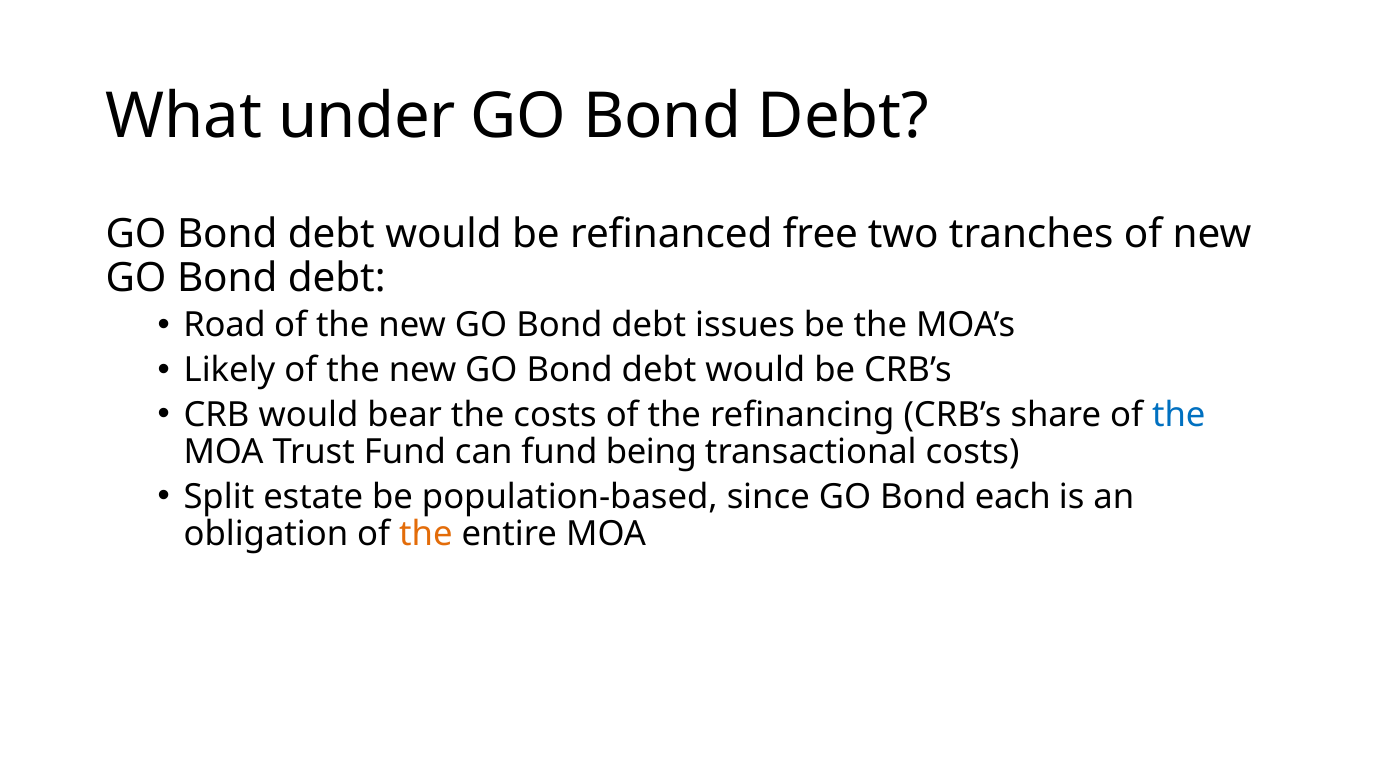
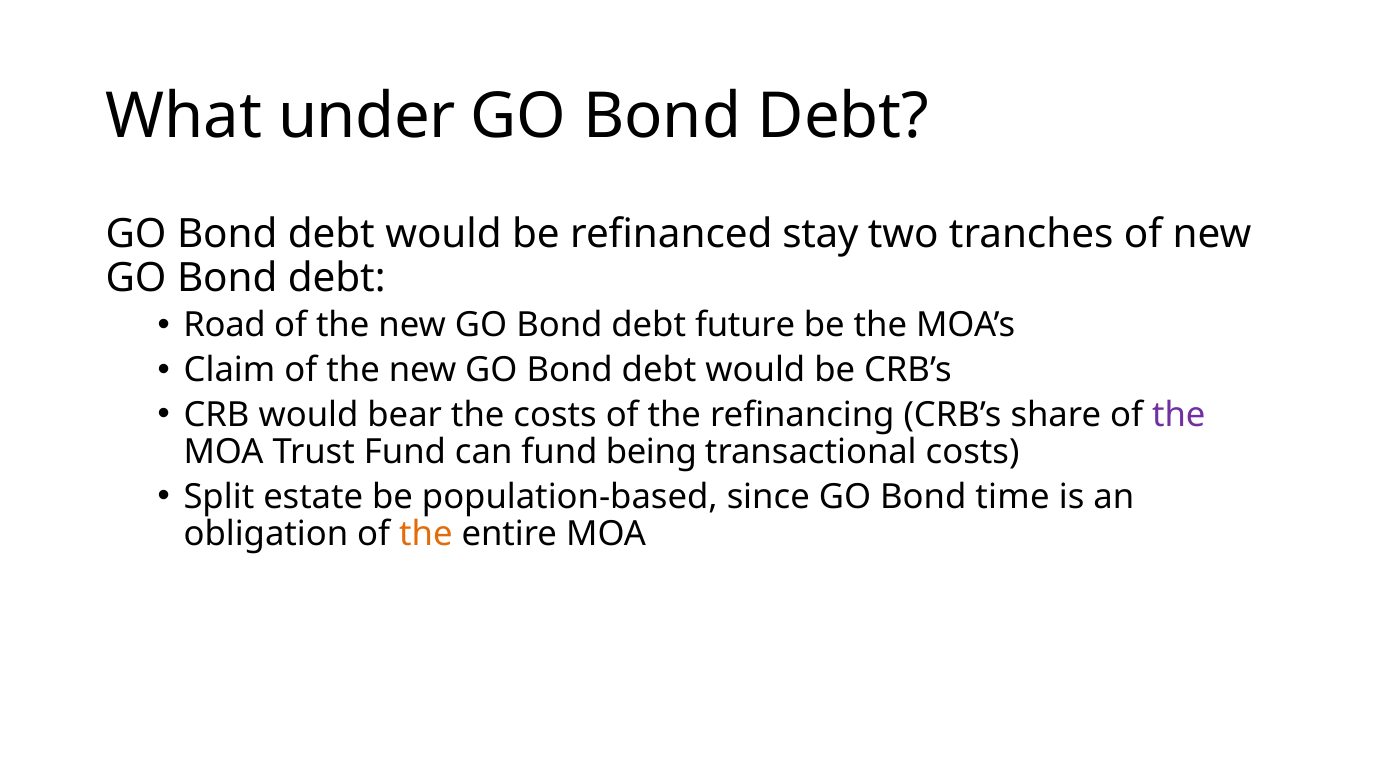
free: free -> stay
issues: issues -> future
Likely: Likely -> Claim
the at (1179, 415) colour: blue -> purple
each: each -> time
